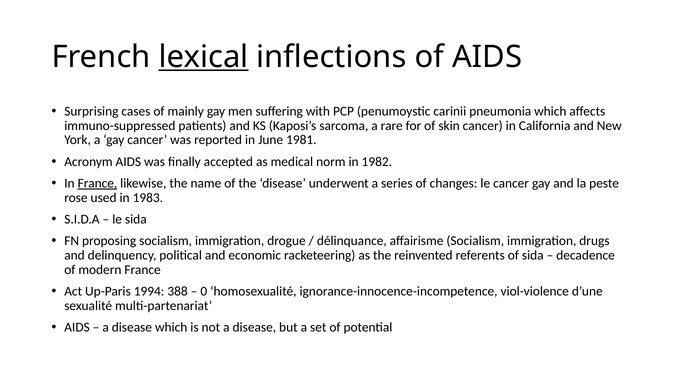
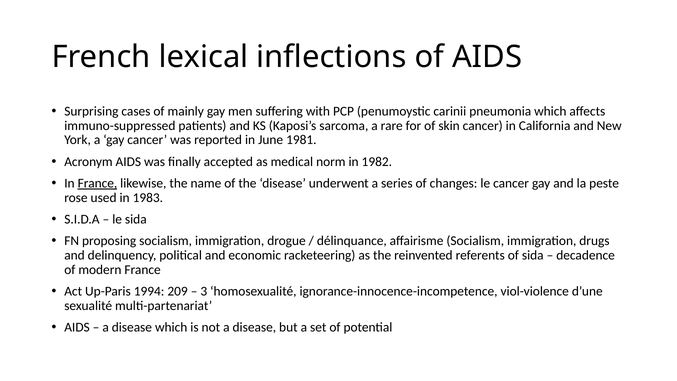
lexical underline: present -> none
388: 388 -> 209
0: 0 -> 3
